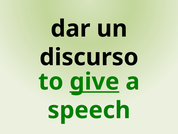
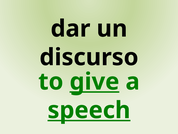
speech underline: none -> present
